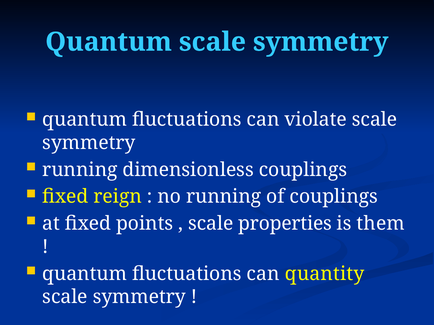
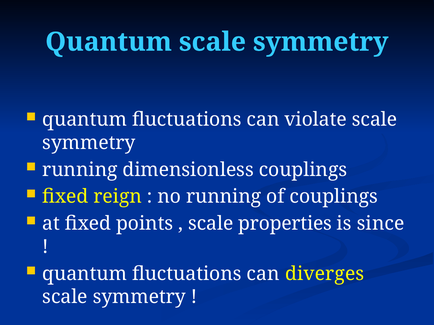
them: them -> since
quantity: quantity -> diverges
